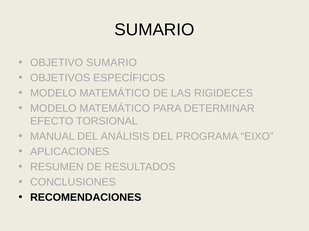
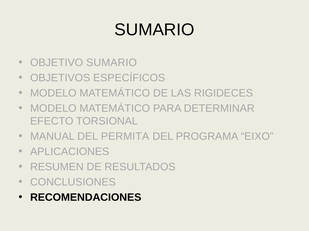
ANÁLISIS: ANÁLISIS -> PERMITA
